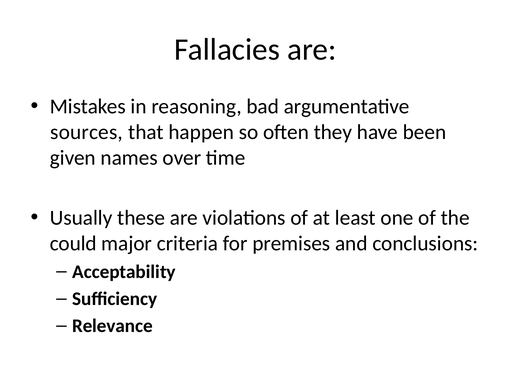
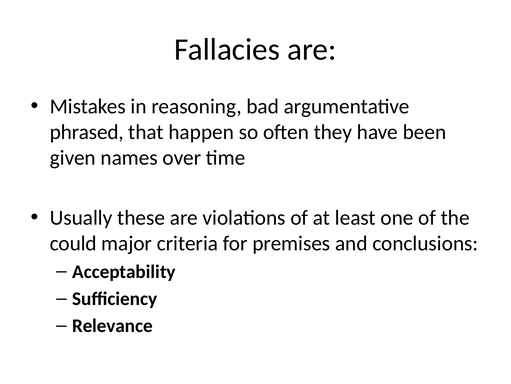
sources: sources -> phrased
